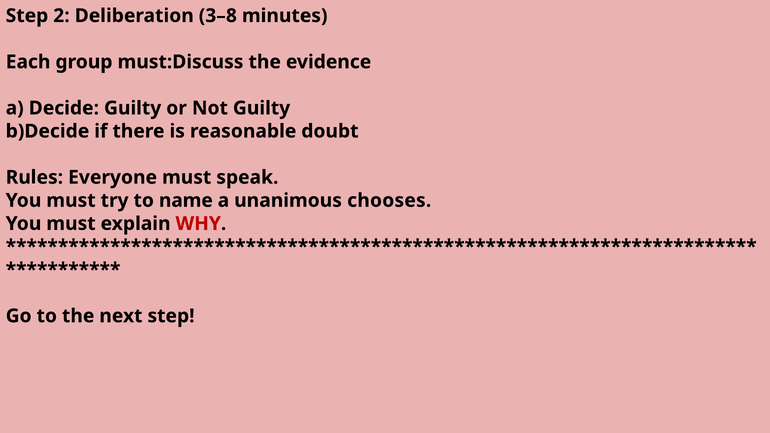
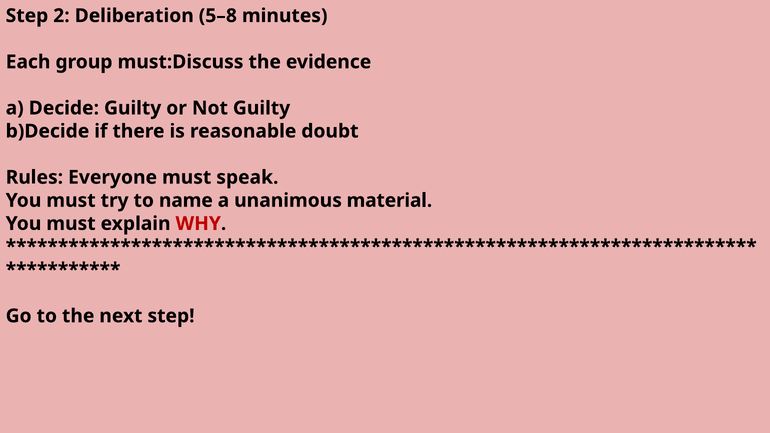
3–8: 3–8 -> 5–8
chooses: chooses -> material
